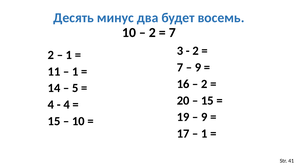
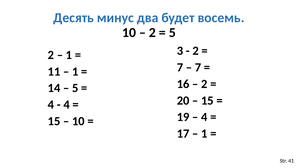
7 at (172, 32): 7 -> 5
9 at (198, 67): 9 -> 7
9 at (204, 117): 9 -> 4
